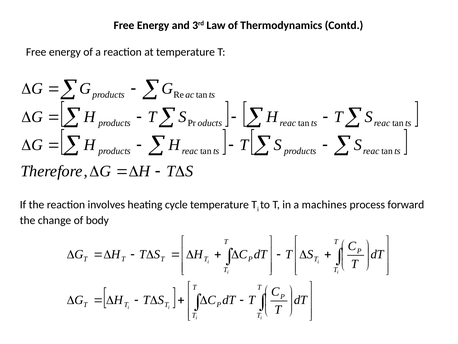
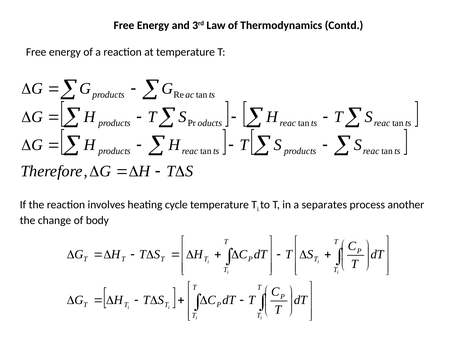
machines: machines -> separates
forward: forward -> another
